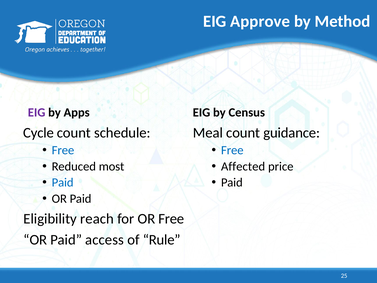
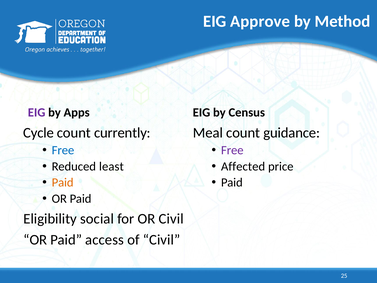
schedule: schedule -> currently
Free at (232, 150) colour: blue -> purple
most: most -> least
Paid at (63, 182) colour: blue -> orange
reach: reach -> social
OR Free: Free -> Civil
of Rule: Rule -> Civil
